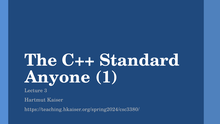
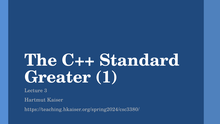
Anyone: Anyone -> Greater
